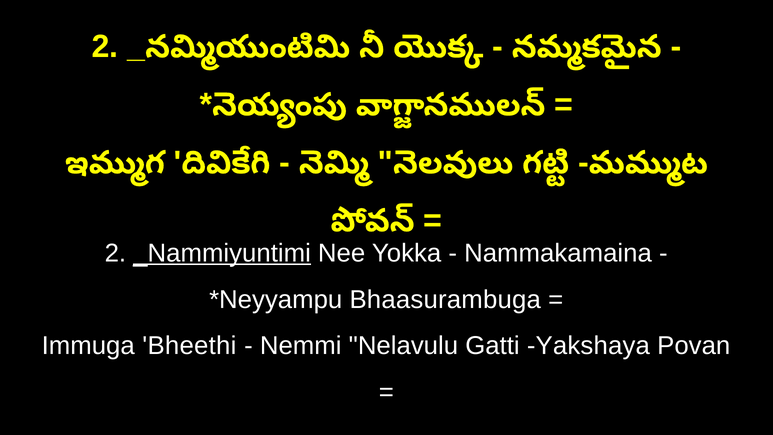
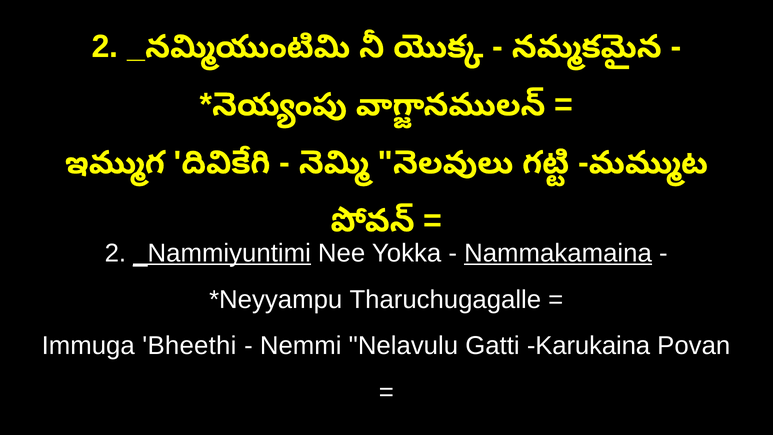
Nammakamaina underline: none -> present
Bhaasurambuga: Bhaasurambuga -> Tharuchugagalle
Yakshaya: Yakshaya -> Karukaina
